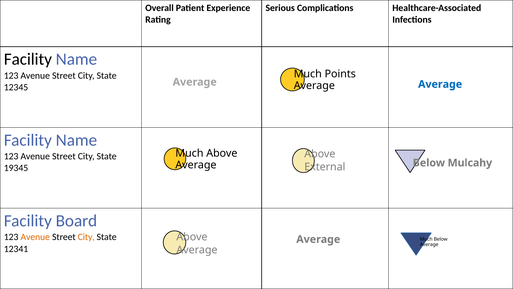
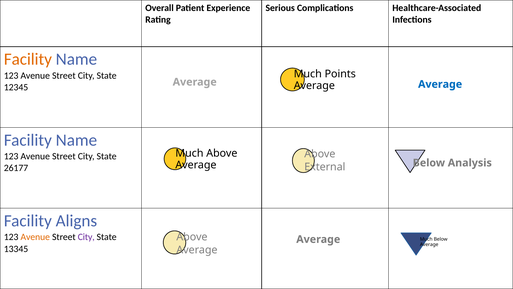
Facility at (28, 59) colour: black -> orange
Mulcahy: Mulcahy -> Analysis
19345: 19345 -> 26177
Board: Board -> Aligns
City at (86, 237) colour: orange -> purple
12341: 12341 -> 13345
